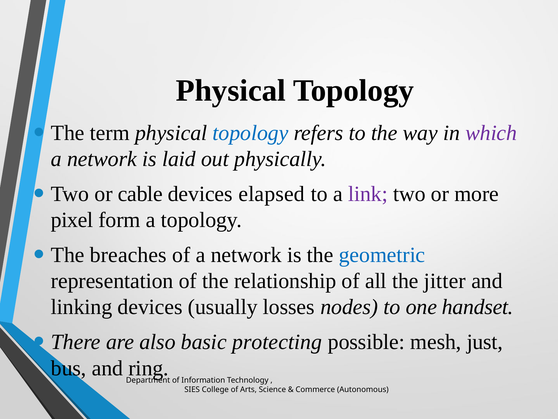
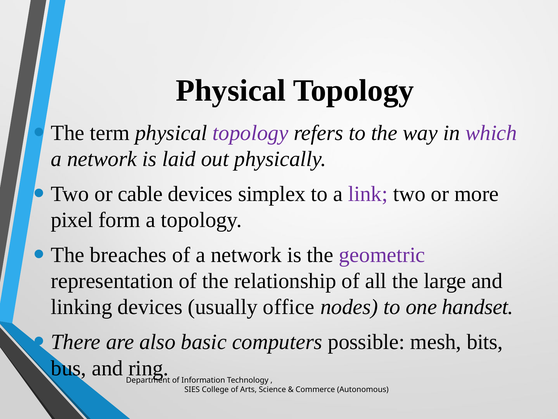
topology at (250, 133) colour: blue -> purple
elapsed: elapsed -> simplex
geometric colour: blue -> purple
jitter: jitter -> large
losses: losses -> office
protecting: protecting -> computers
just: just -> bits
